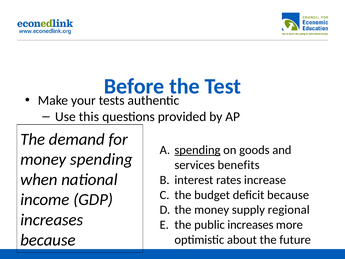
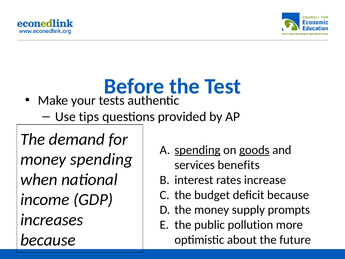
this: this -> tips
goods underline: none -> present
regional: regional -> prompts
public increases: increases -> pollution
